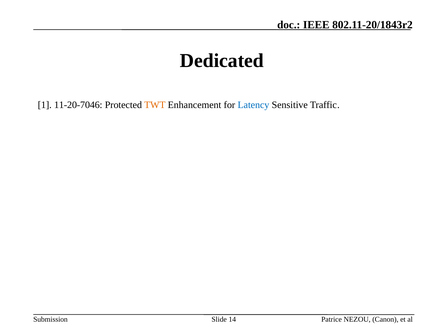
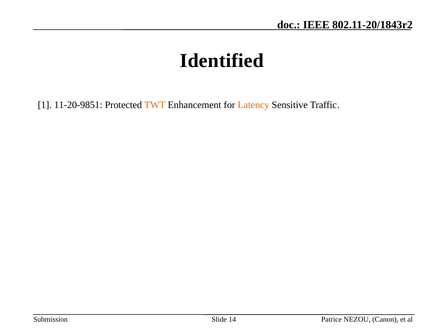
Dedicated: Dedicated -> Identified
11-20-7046: 11-20-7046 -> 11-20-9851
Latency colour: blue -> orange
